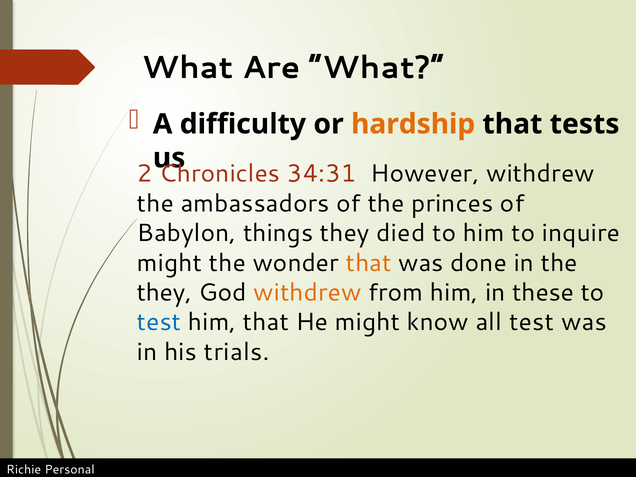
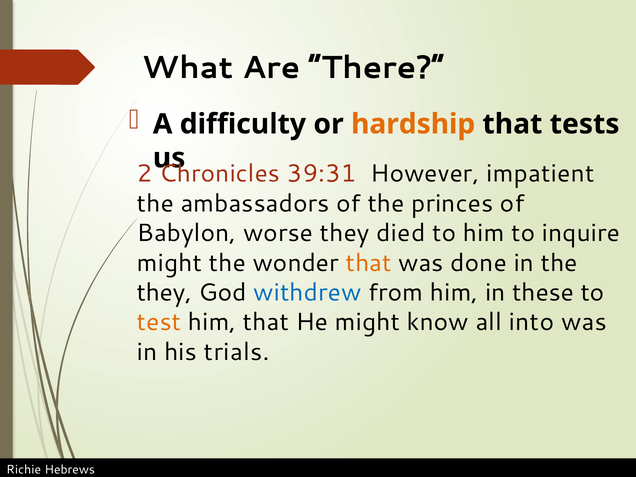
Are What: What -> There
34:31: 34:31 -> 39:31
However withdrew: withdrew -> impatient
things: things -> worse
withdrew at (307, 293) colour: orange -> blue
test at (159, 322) colour: blue -> orange
all test: test -> into
Personal: Personal -> Hebrews
